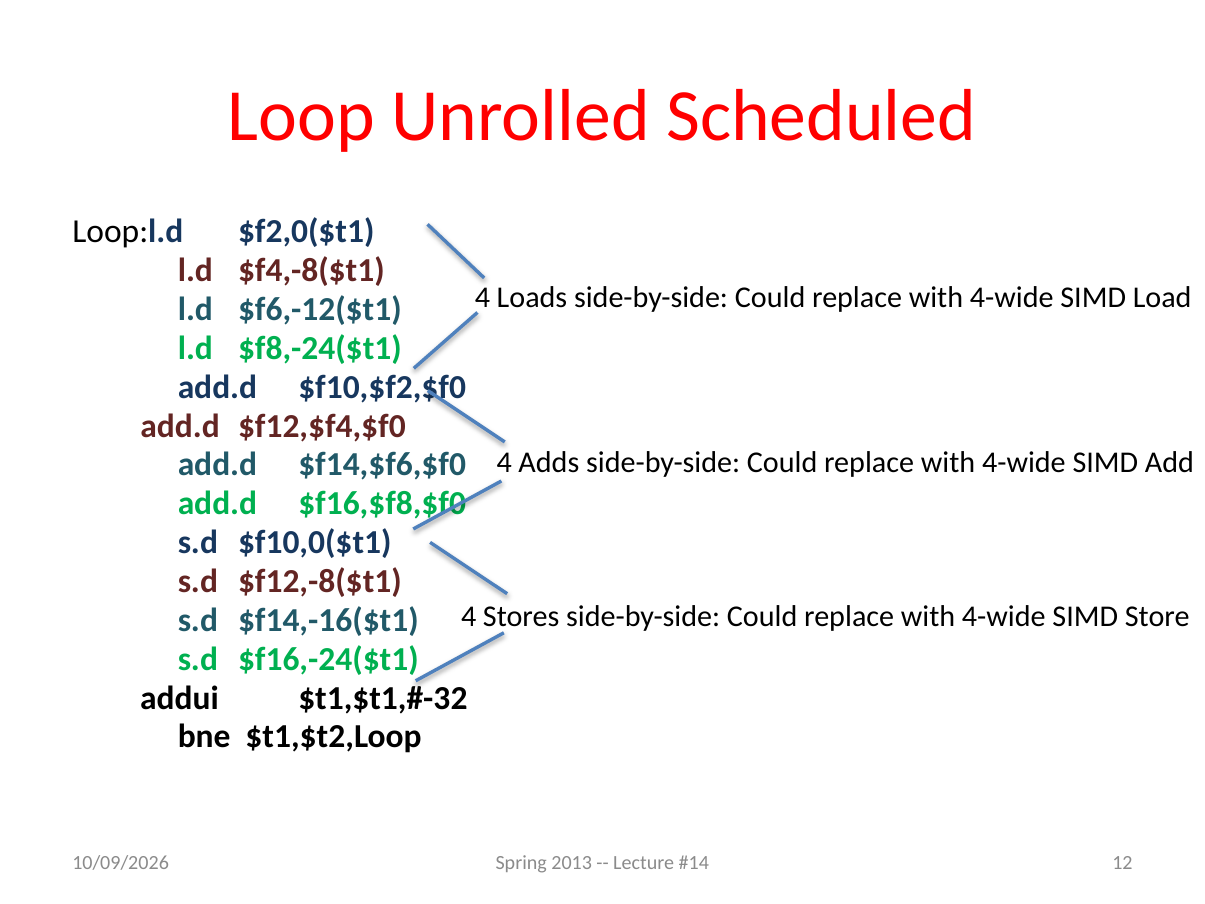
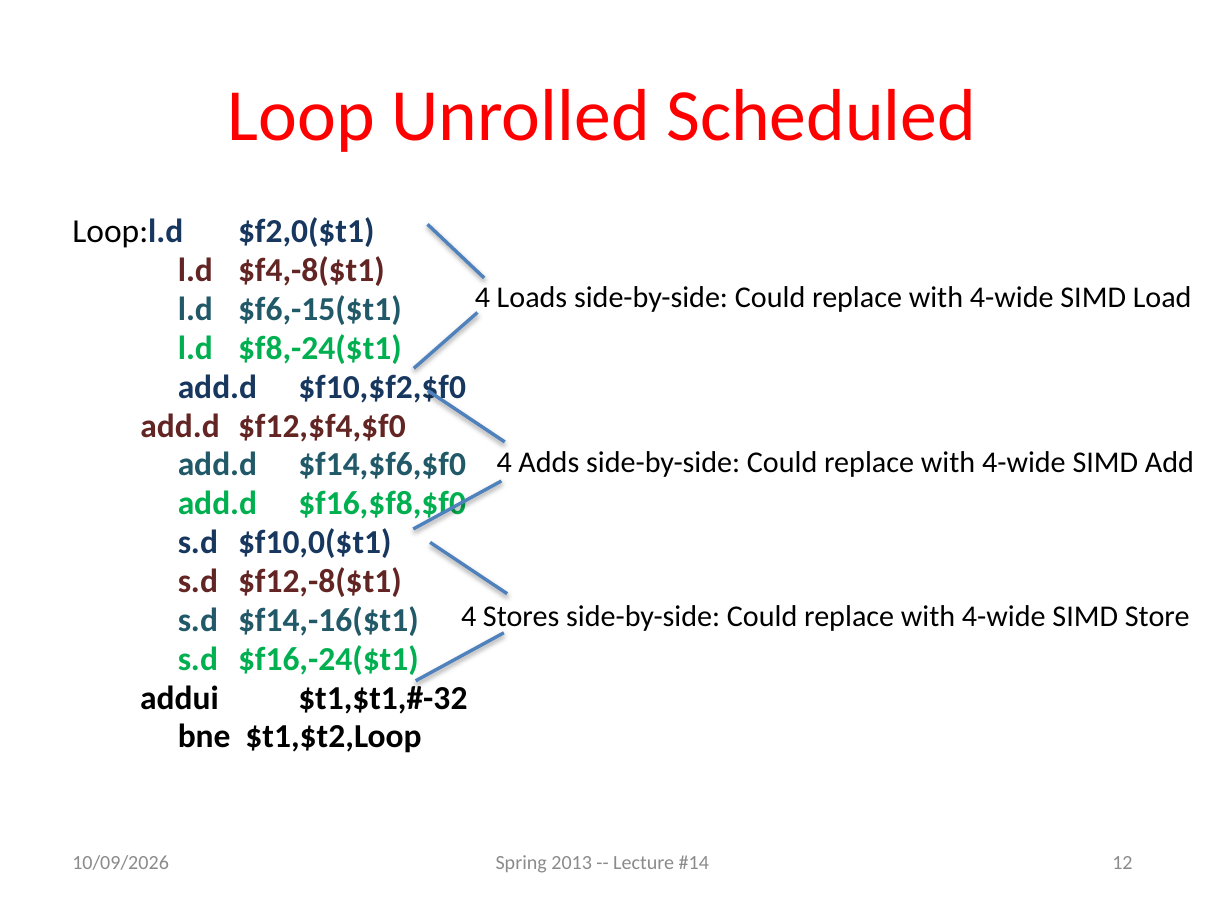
$f6,-12($t1: $f6,-12($t1 -> $f6,-15($t1
